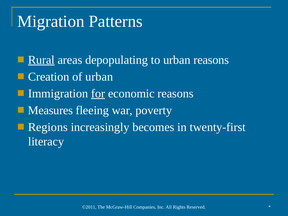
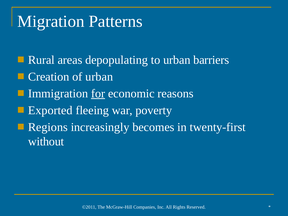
Rural underline: present -> none
urban reasons: reasons -> barriers
Measures: Measures -> Exported
literacy: literacy -> without
